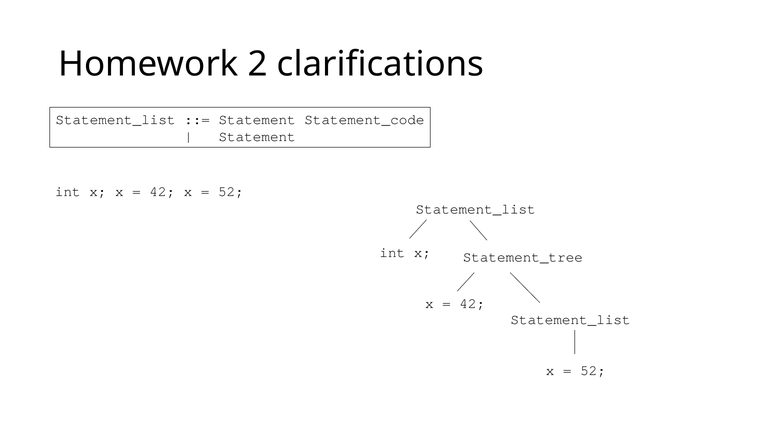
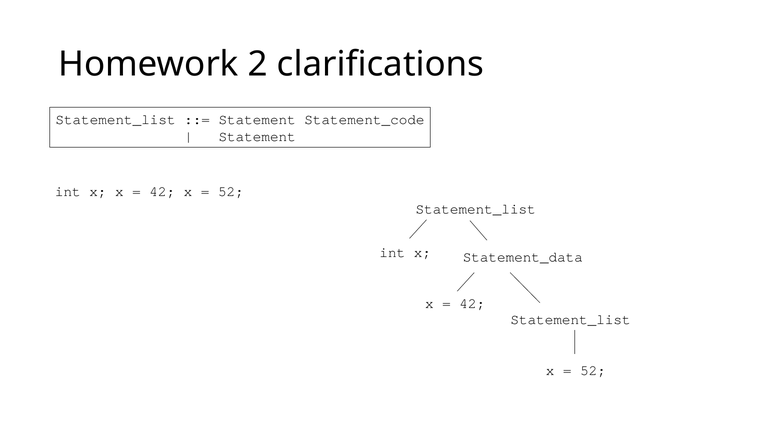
Statement_tree: Statement_tree -> Statement_data
